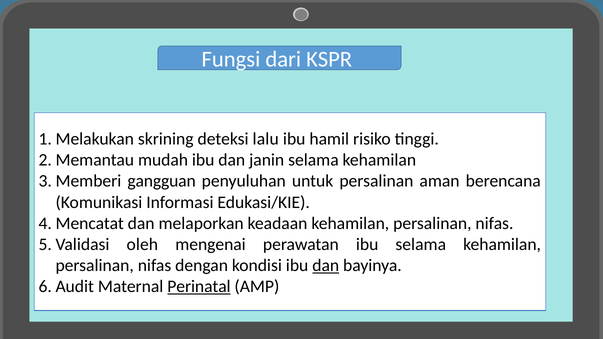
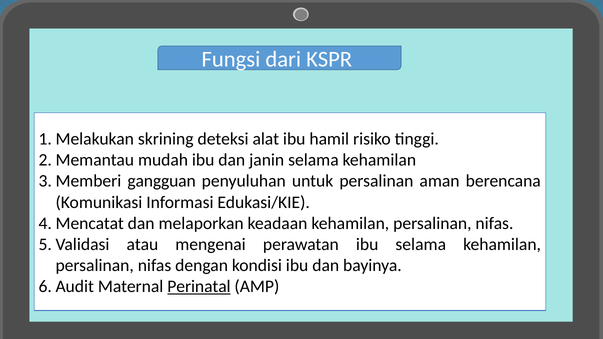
lalu: lalu -> alat
oleh: oleh -> atau
dan at (326, 266) underline: present -> none
